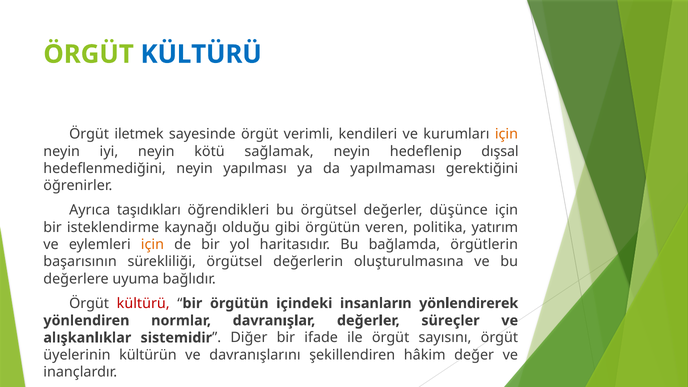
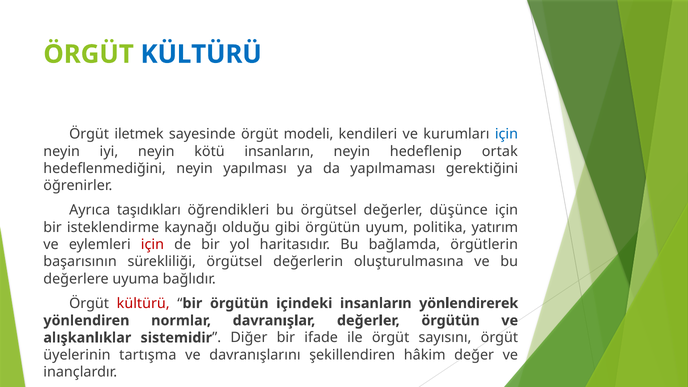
verimli: verimli -> modeli
için at (506, 134) colour: orange -> blue
kötü sağlamak: sağlamak -> insanların
dışsal: dışsal -> ortak
veren: veren -> uyum
için at (152, 245) colour: orange -> red
değerler süreçler: süreçler -> örgütün
kültürün: kültürün -> tartışma
